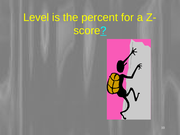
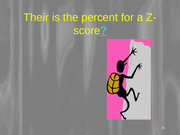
Level: Level -> Their
